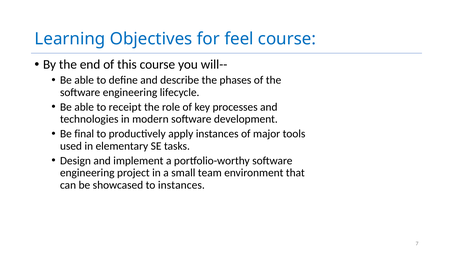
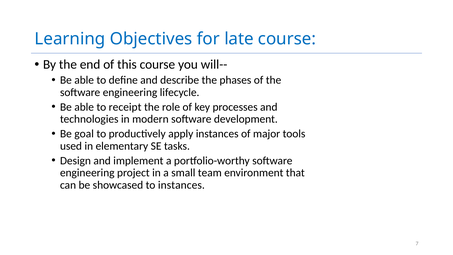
feel: feel -> late
final: final -> goal
